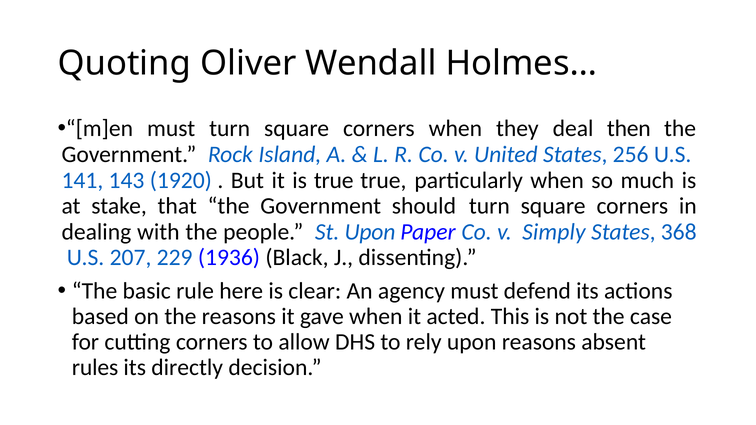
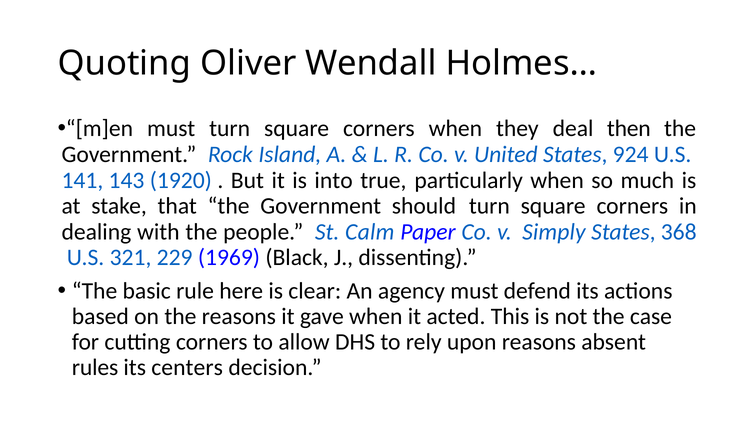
256: 256 -> 924
is true: true -> into
St Upon: Upon -> Calm
207: 207 -> 321
1936: 1936 -> 1969
directly: directly -> centers
